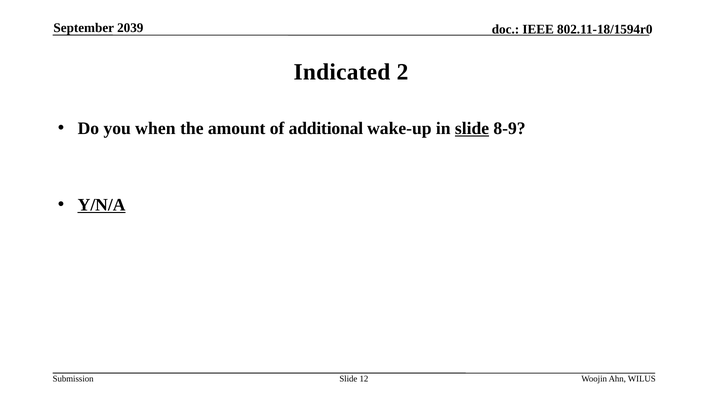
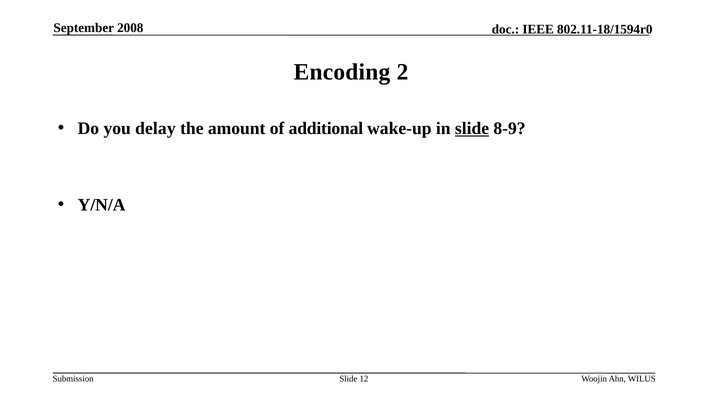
2039: 2039 -> 2008
Indicated: Indicated -> Encoding
when: when -> delay
Y/N/A underline: present -> none
